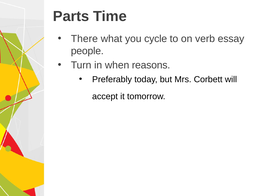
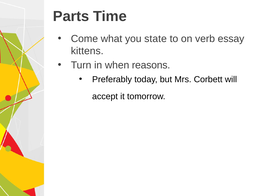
There: There -> Come
cycle: cycle -> state
people: people -> kittens
